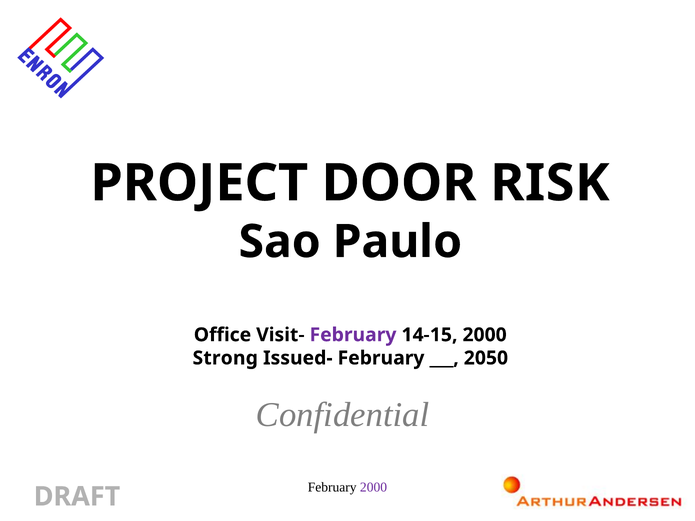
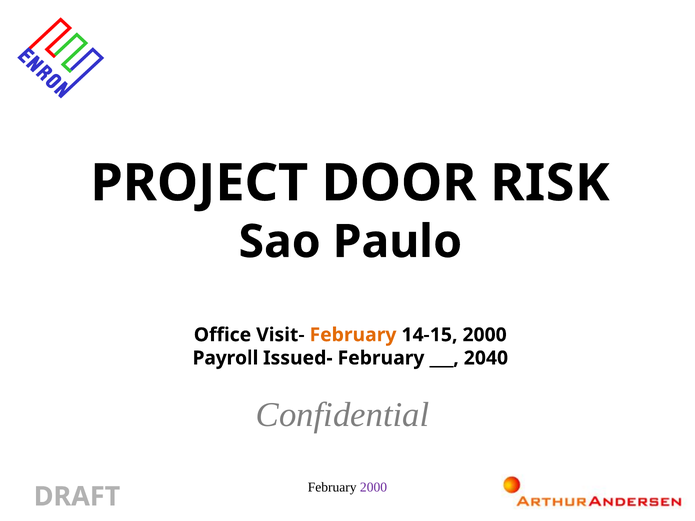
February at (353, 335) colour: purple -> orange
Strong: Strong -> Payroll
2050: 2050 -> 2040
